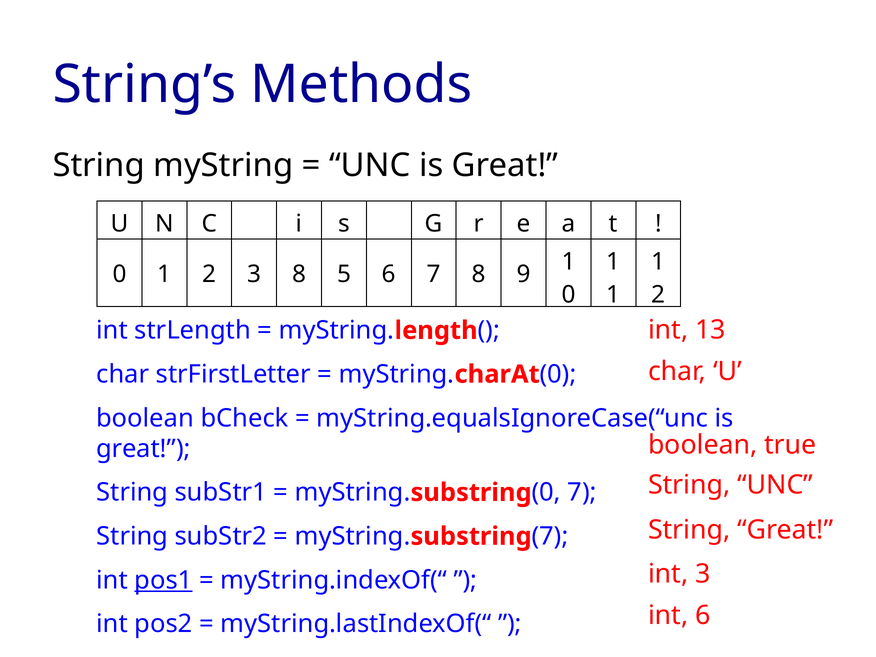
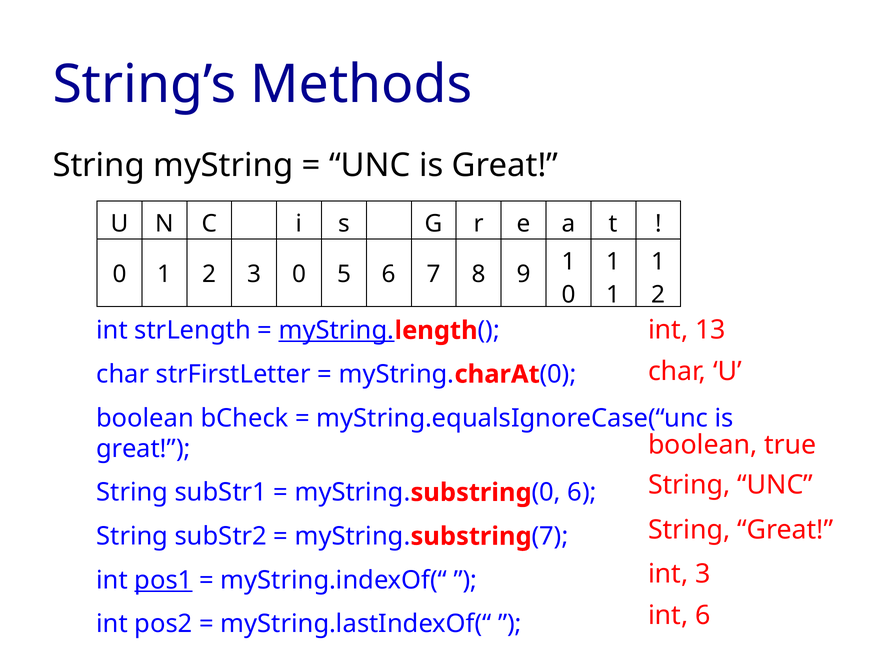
3 8: 8 -> 0
myString at (336, 330) underline: none -> present
0 7: 7 -> 6
